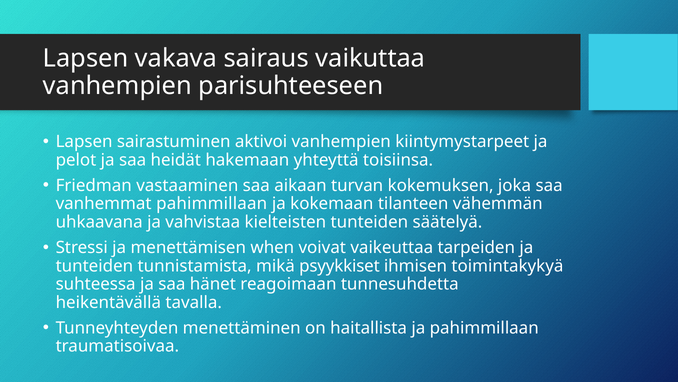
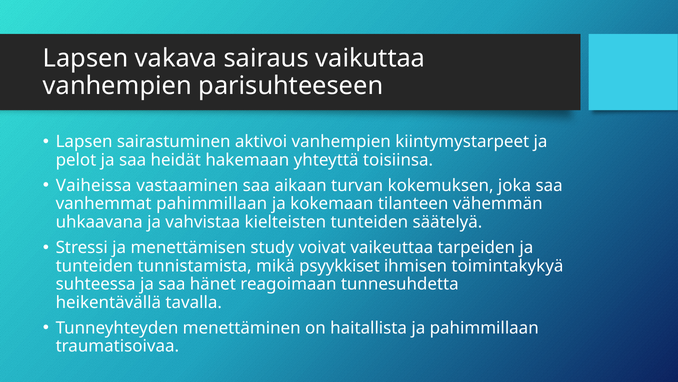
Friedman: Friedman -> Vaiheissa
when: when -> study
